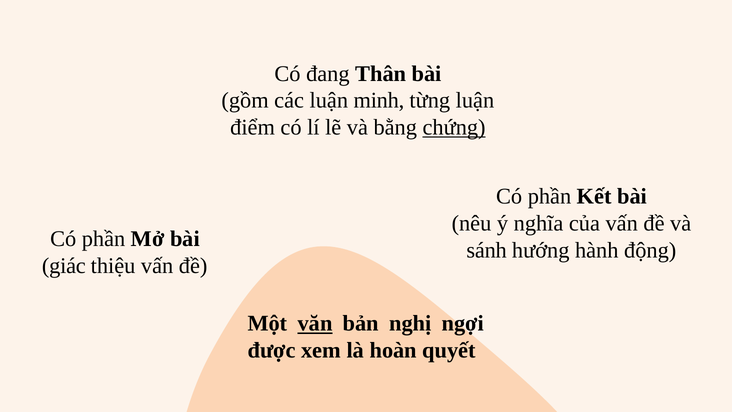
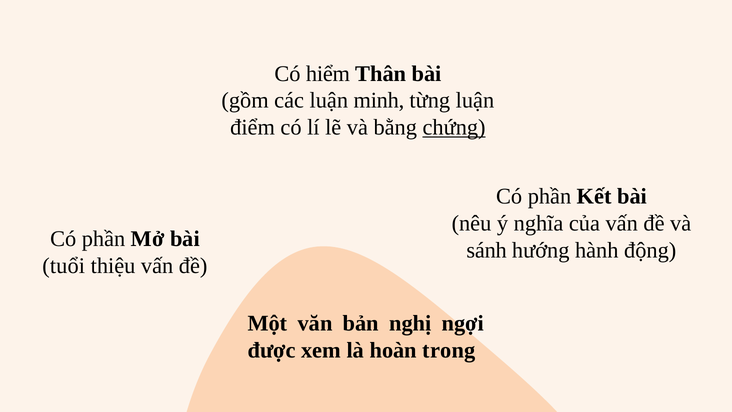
đang: đang -> hiểm
giác: giác -> tuổi
văn underline: present -> none
quyết: quyết -> trong
